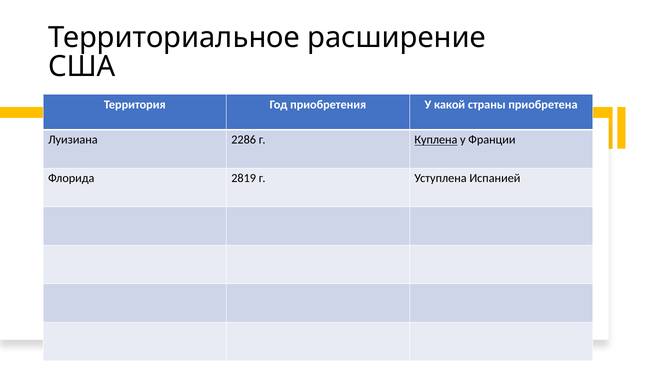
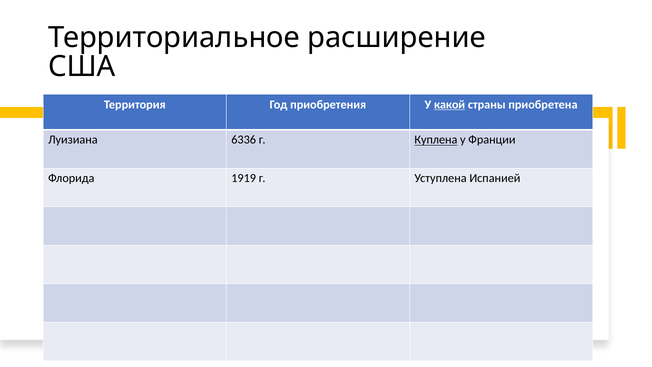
какой underline: none -> present
2286: 2286 -> 6336
2819: 2819 -> 1919
